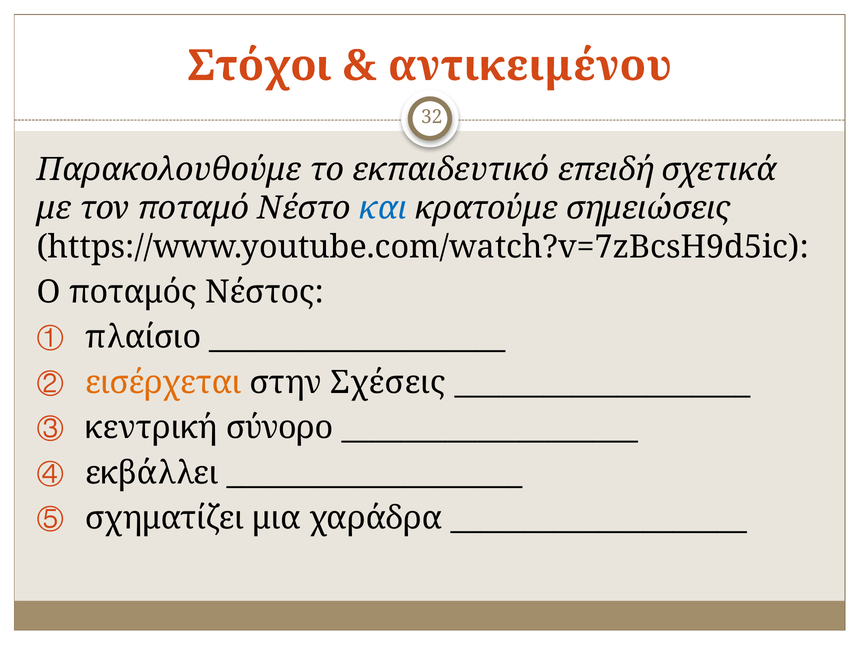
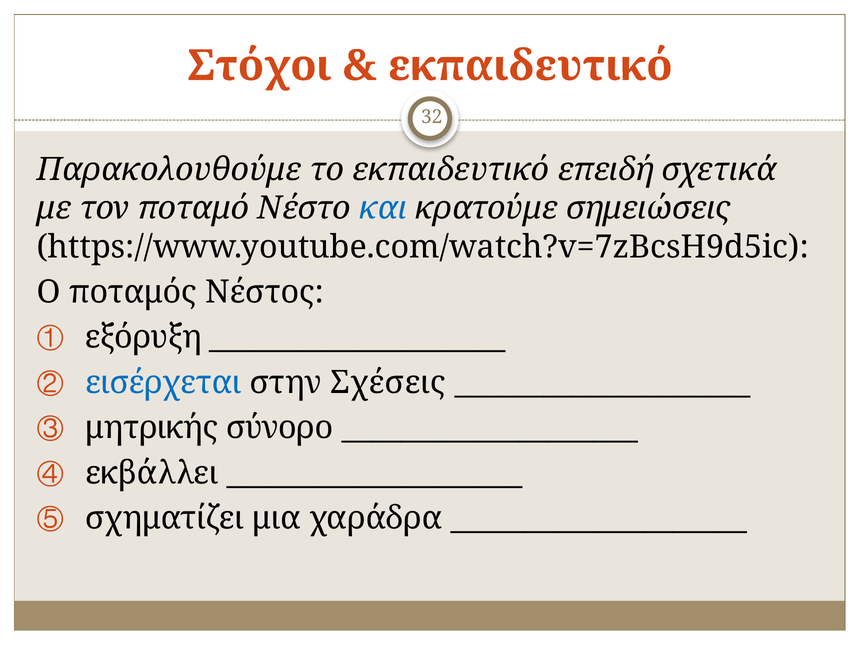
αντικειμένου at (530, 66): αντικειμένου -> εκπαιδευτικό
πλαίσιο: πλαίσιο -> εξόρυξη
εισέρχεται colour: orange -> blue
κεντρική: κεντρική -> μητρικής
